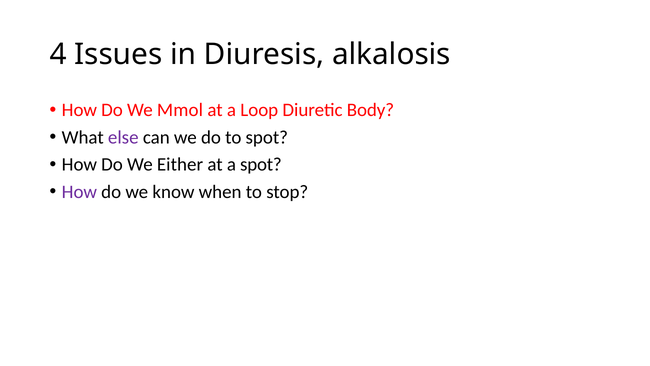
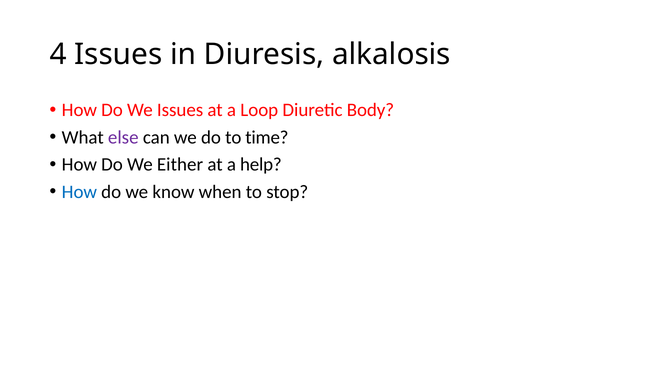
We Mmol: Mmol -> Issues
to spot: spot -> time
a spot: spot -> help
How at (79, 192) colour: purple -> blue
